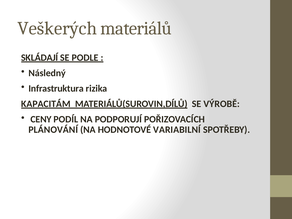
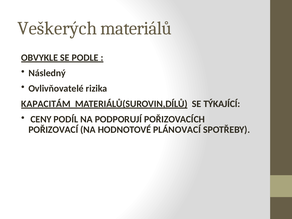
SKLÁDAJÍ: SKLÁDAJÍ -> OBVYKLE
Infrastruktura: Infrastruktura -> Ovlivňovatelé
VÝROBĚ: VÝROBĚ -> TÝKAJÍCÍ
PLÁNOVÁNÍ: PLÁNOVÁNÍ -> POŘIZOVACÍ
VARIABILNÍ: VARIABILNÍ -> PLÁNOVACÍ
